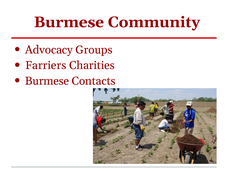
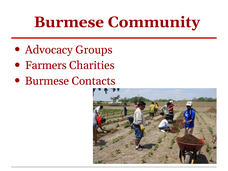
Farriers: Farriers -> Farmers
